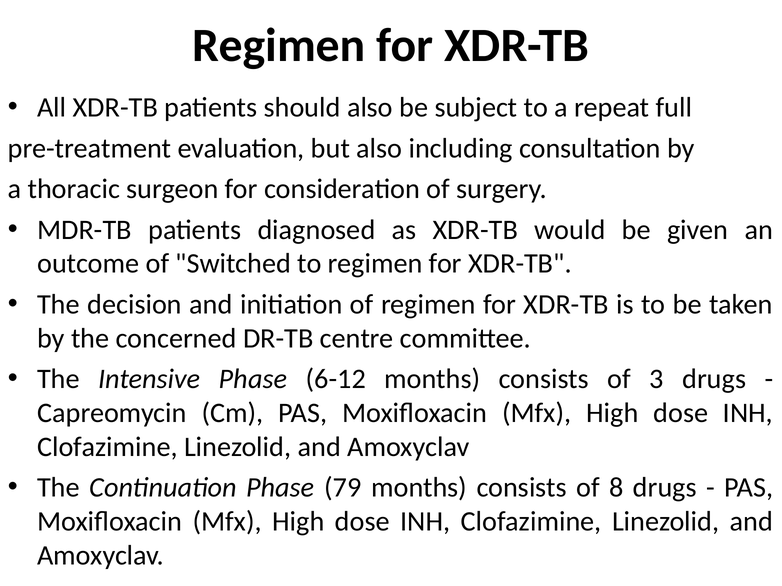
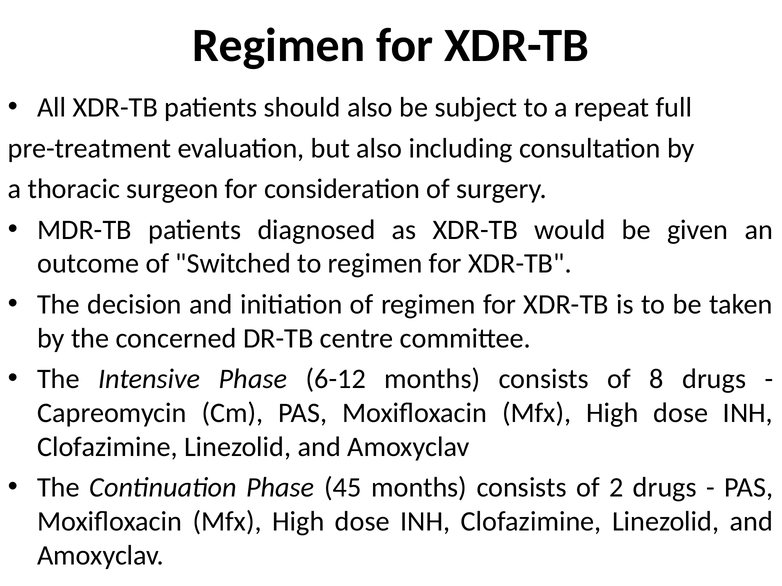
3: 3 -> 8
79: 79 -> 45
8: 8 -> 2
